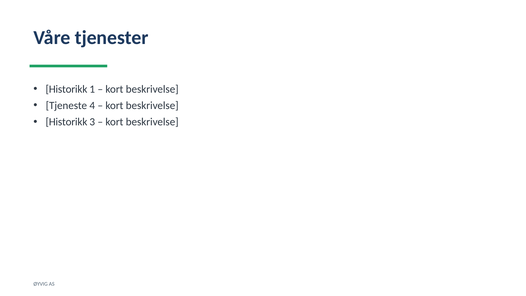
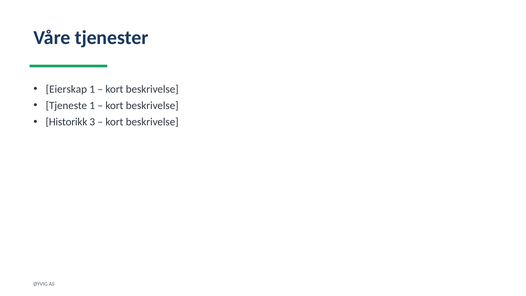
Historikk at (66, 89): Historikk -> Eierskap
Tjeneste 4: 4 -> 1
